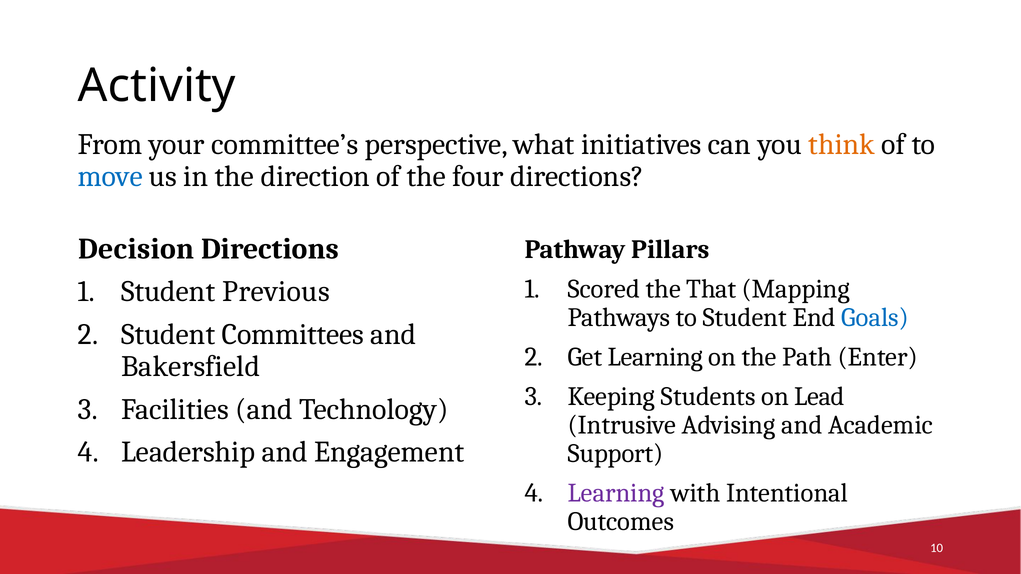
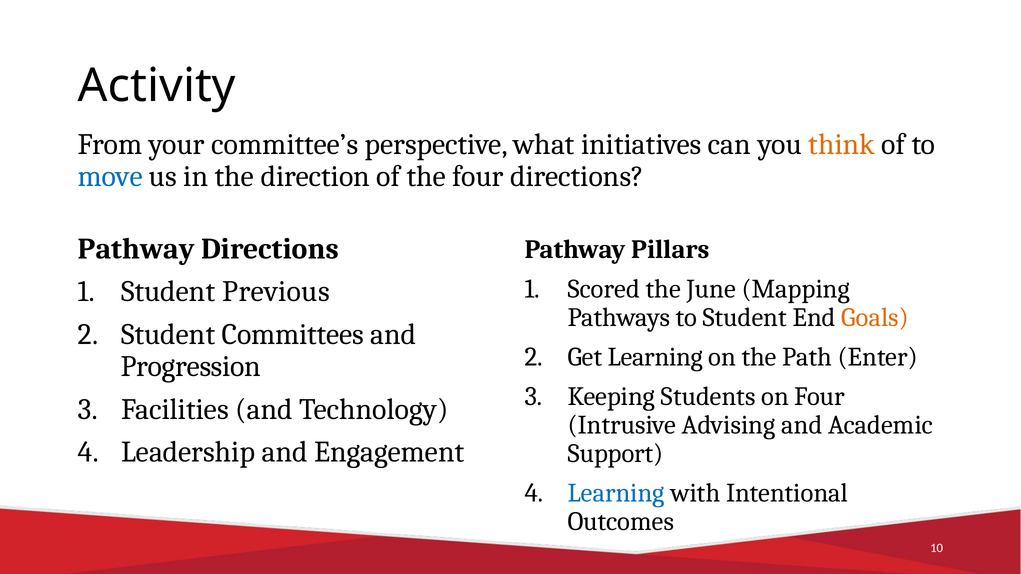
Decision at (136, 249): Decision -> Pathway
That: That -> June
Goals colour: blue -> orange
Bakersfield: Bakersfield -> Progression
on Lead: Lead -> Four
Learning at (616, 493) colour: purple -> blue
